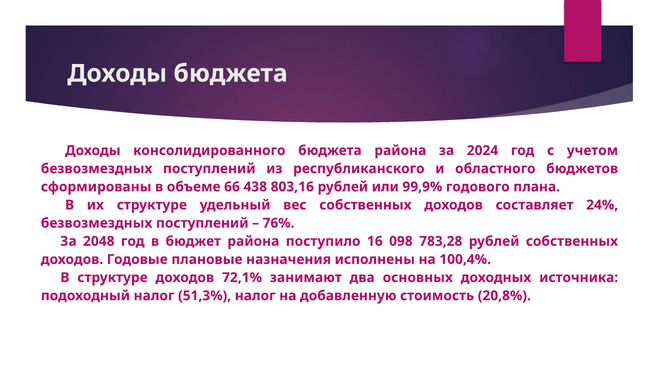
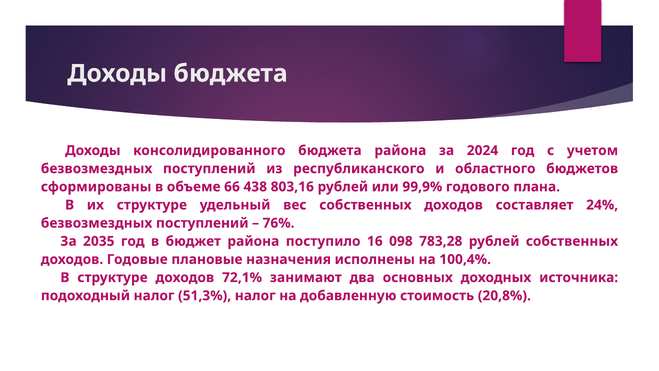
2048: 2048 -> 2035
